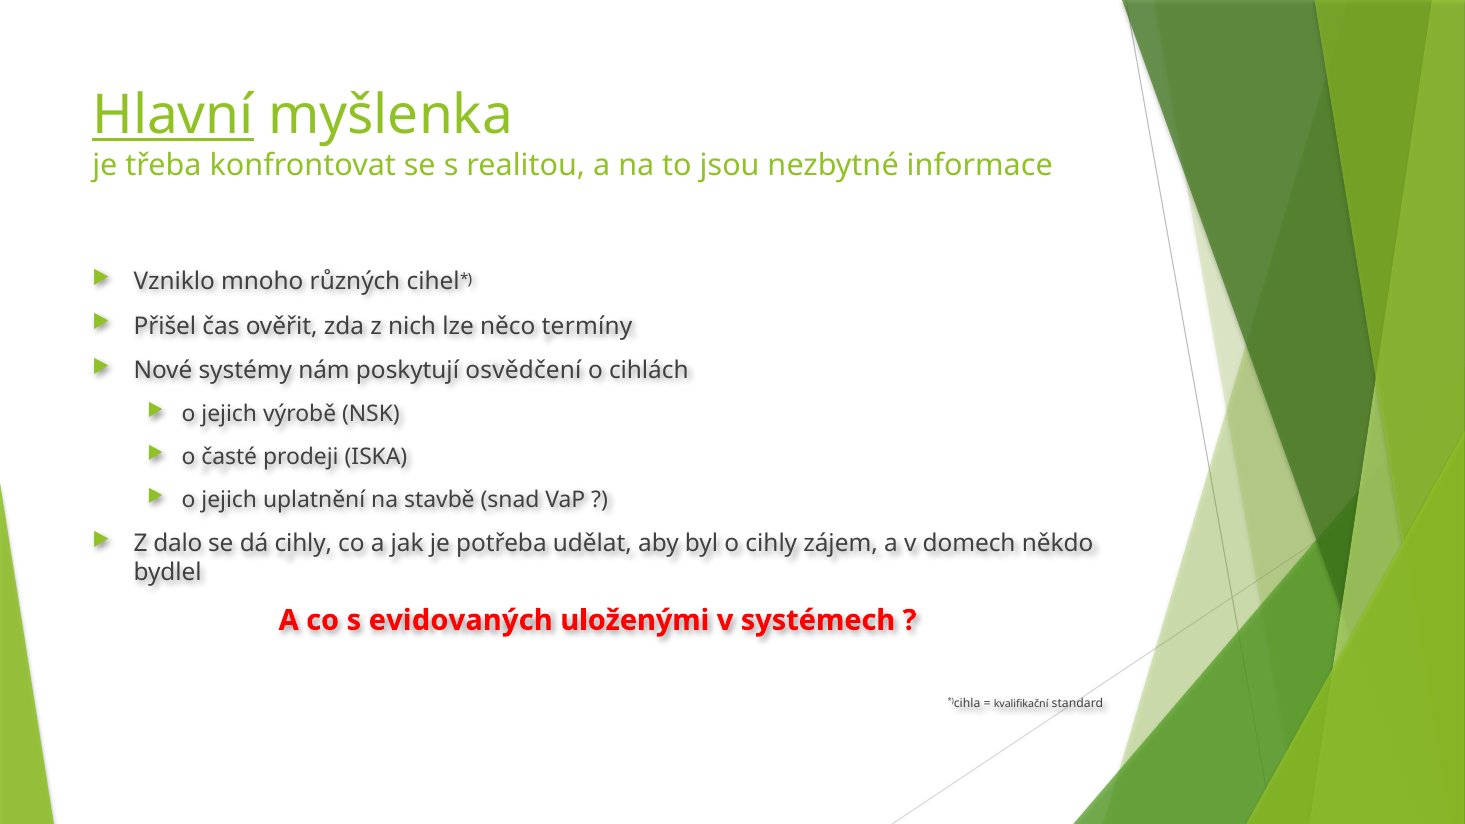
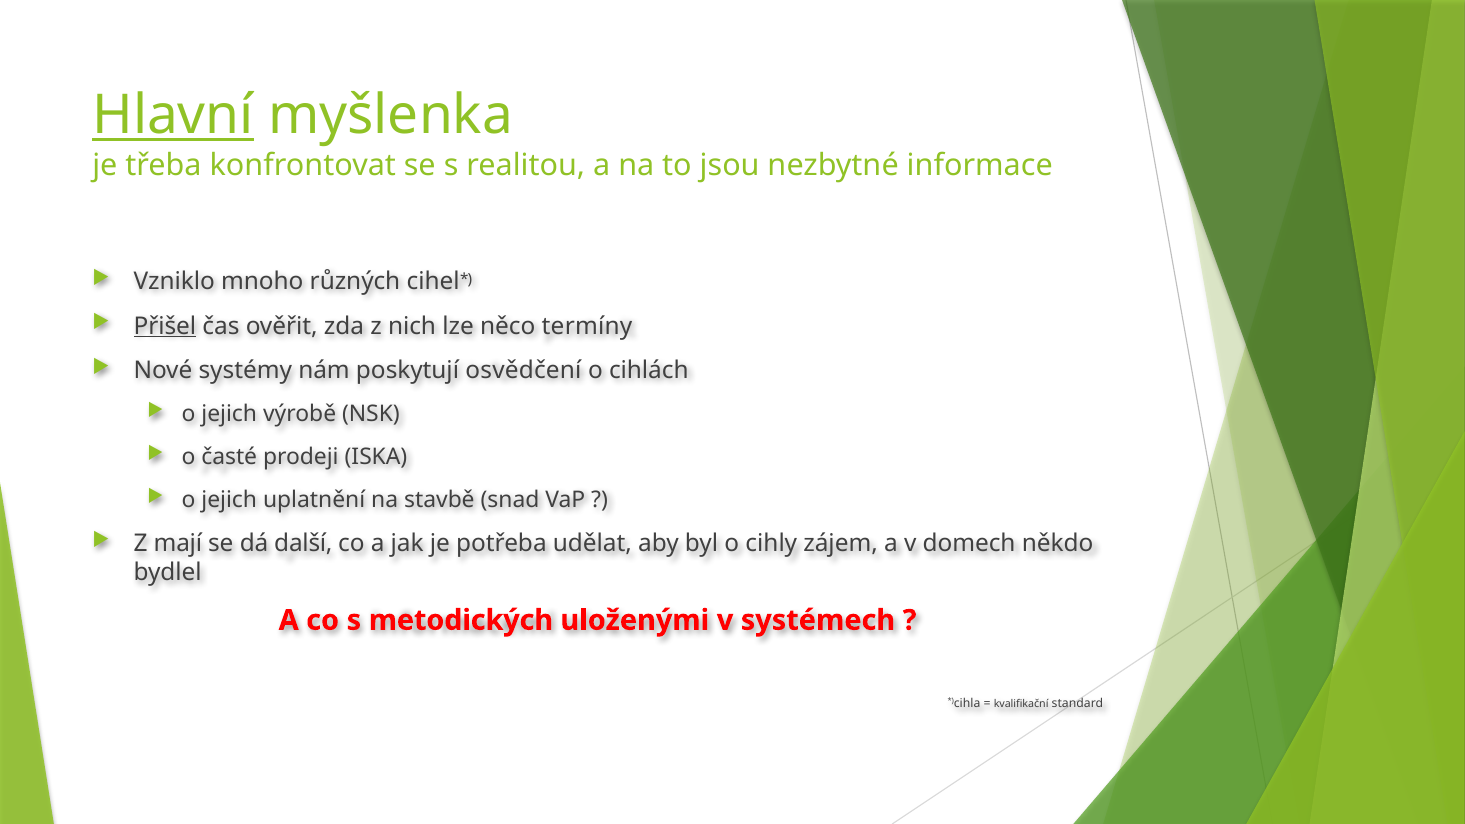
Přišel underline: none -> present
dalo: dalo -> mají
dá cihly: cihly -> další
evidovaných: evidovaných -> metodických
